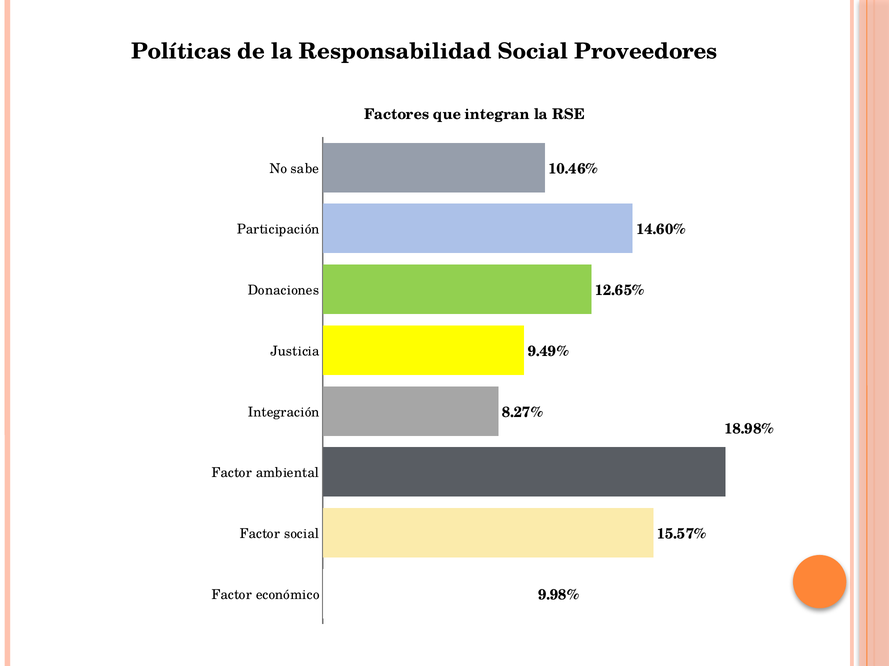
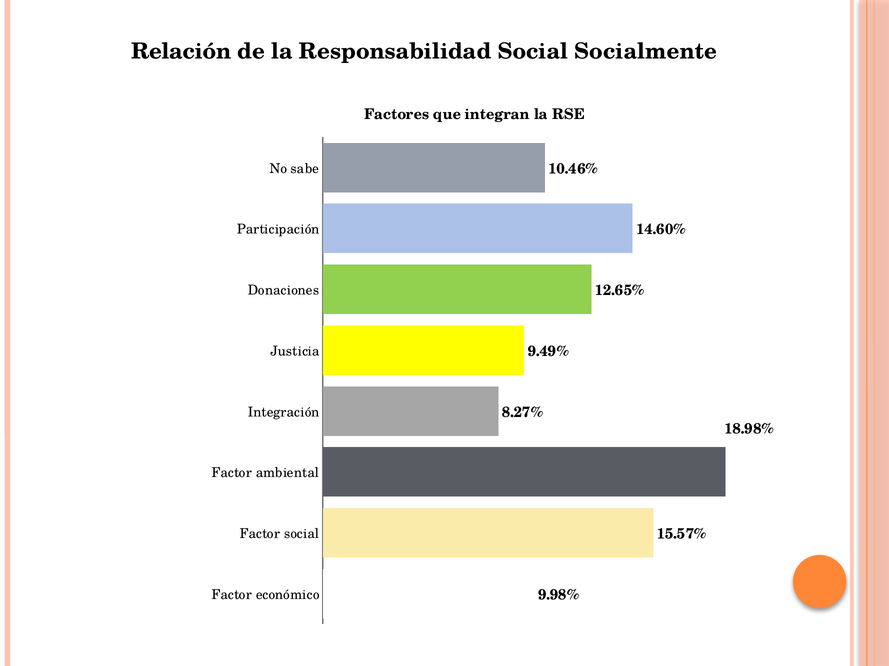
Políticas: Políticas -> Relación
Proveedores: Proveedores -> Socialmente
